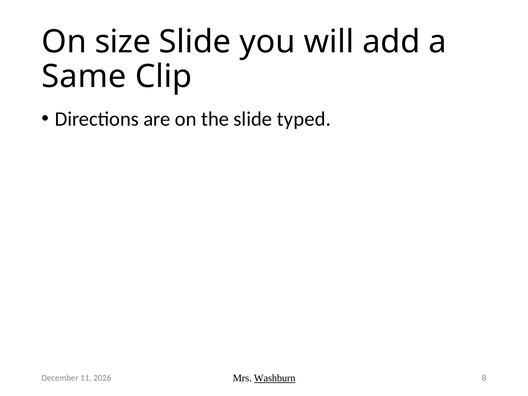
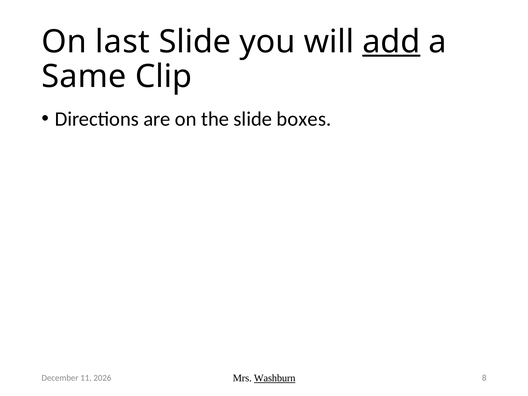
size: size -> last
add underline: none -> present
typed: typed -> boxes
